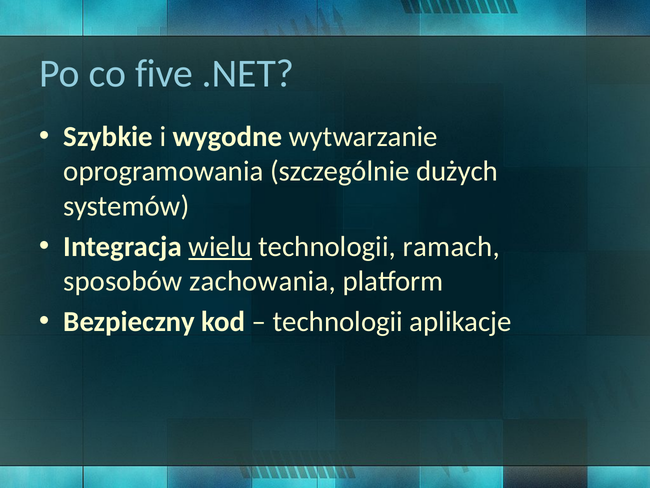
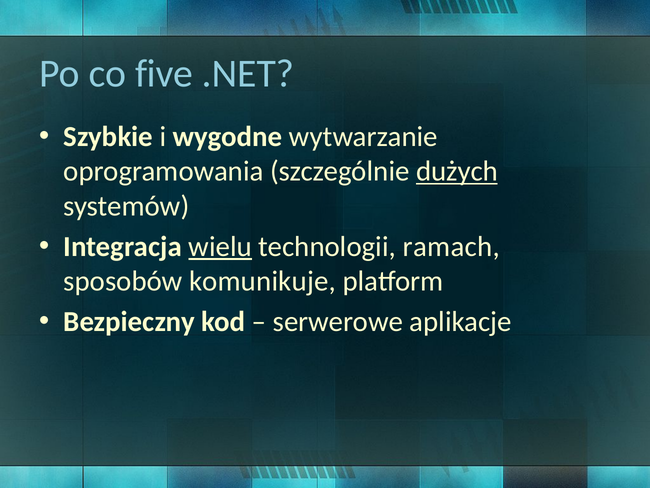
dużych underline: none -> present
zachowania: zachowania -> komunikuje
technologii at (338, 321): technologii -> serwerowe
